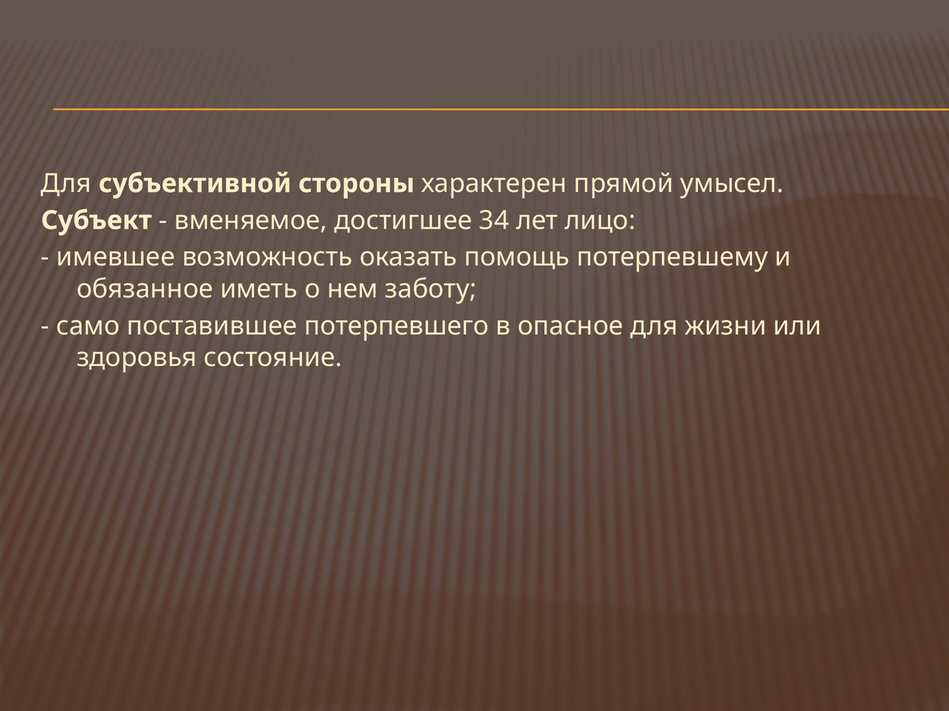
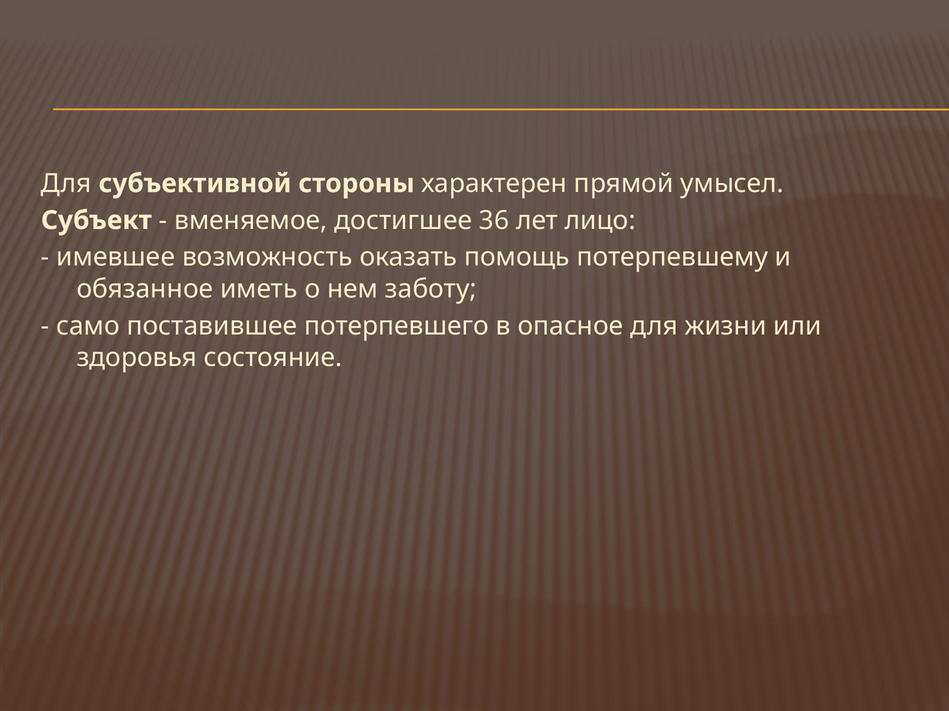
34: 34 -> 36
